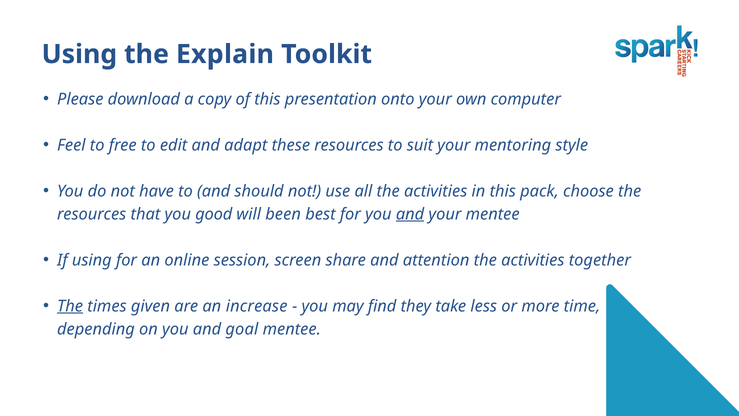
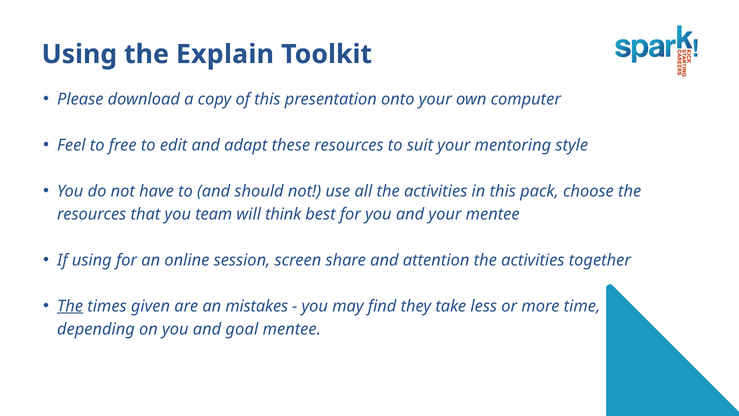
good: good -> team
been: been -> think
and at (410, 214) underline: present -> none
increase: increase -> mistakes
